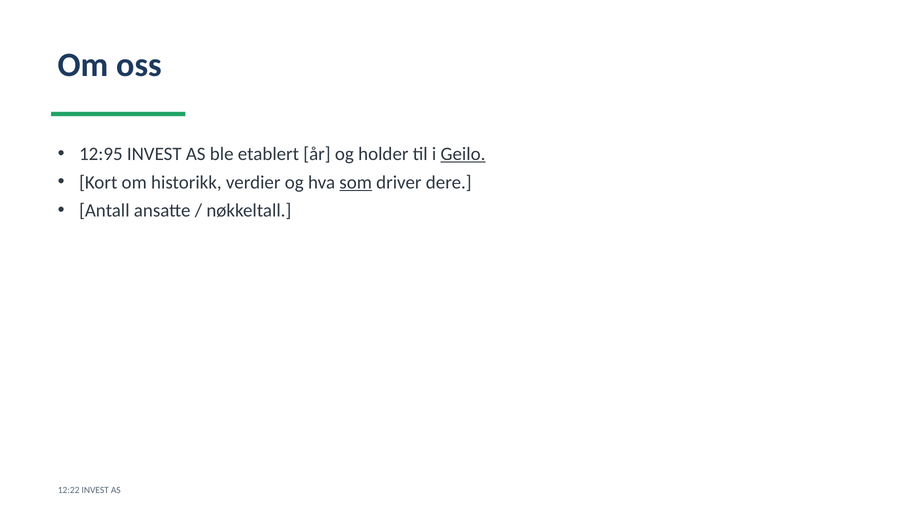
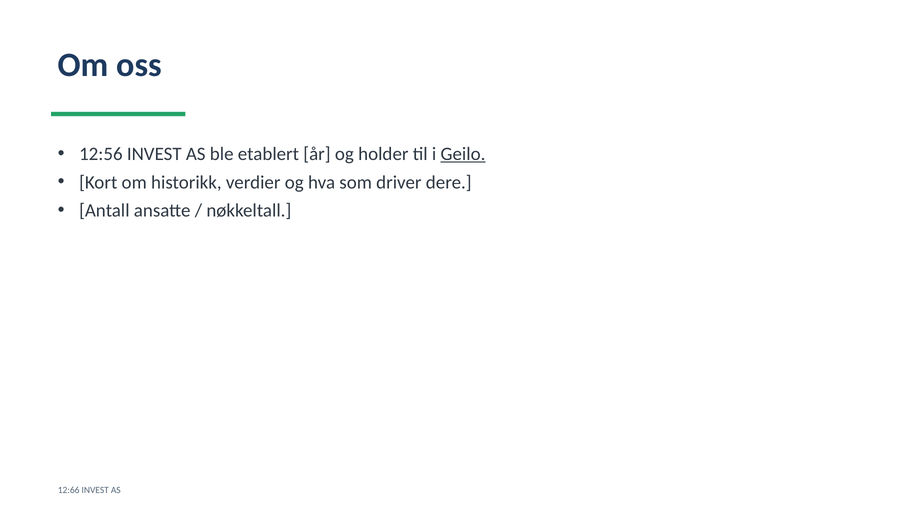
12:95: 12:95 -> 12:56
som underline: present -> none
12:22: 12:22 -> 12:66
